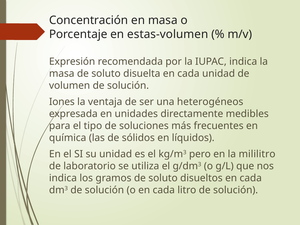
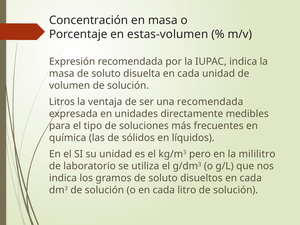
Iones: Iones -> Litros
una heterogéneos: heterogéneos -> recomendada
